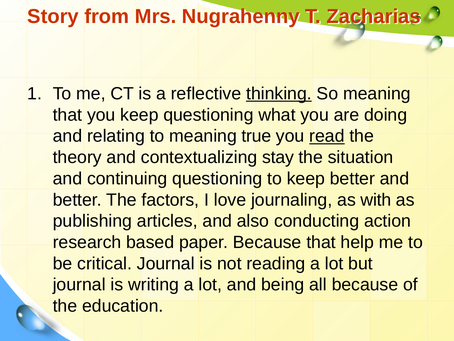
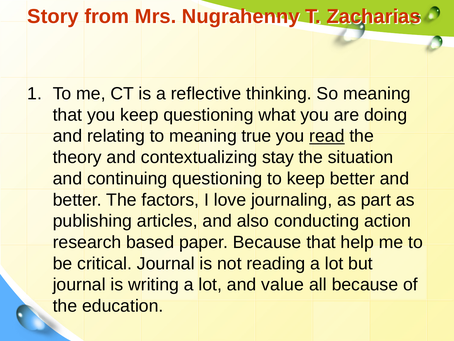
thinking underline: present -> none
with: with -> part
being: being -> value
